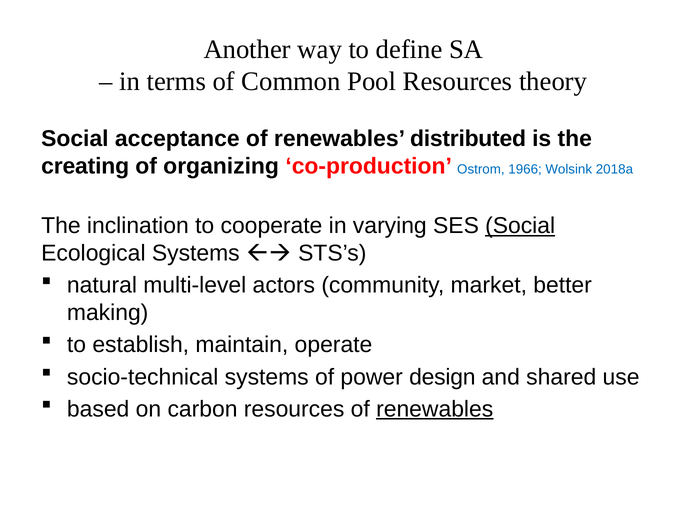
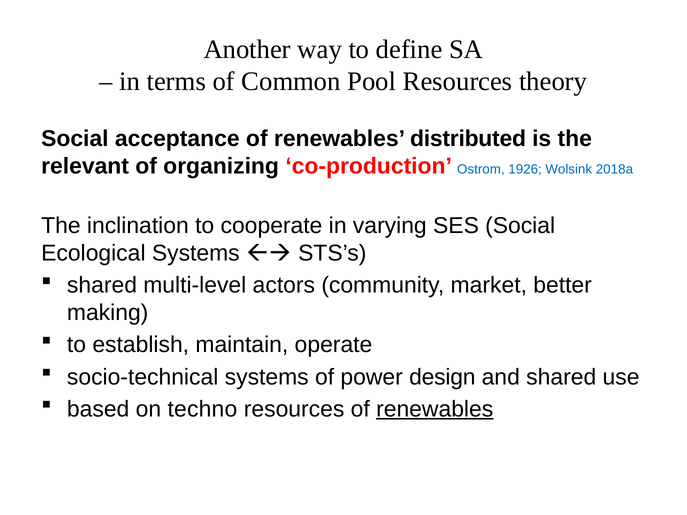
creating: creating -> relevant
1966: 1966 -> 1926
Social at (520, 226) underline: present -> none
natural at (102, 286): natural -> shared
carbon: carbon -> techno
